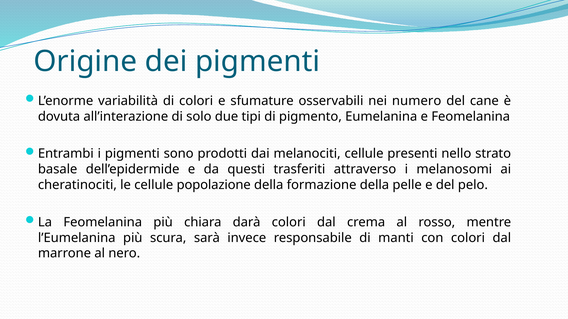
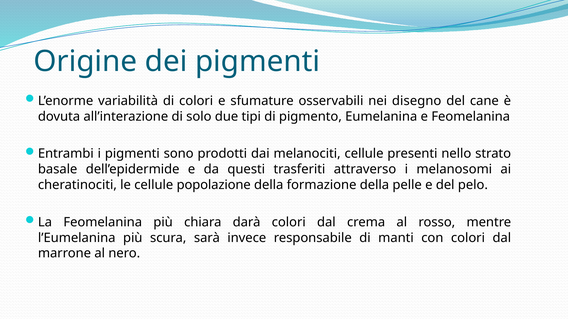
numero: numero -> disegno
